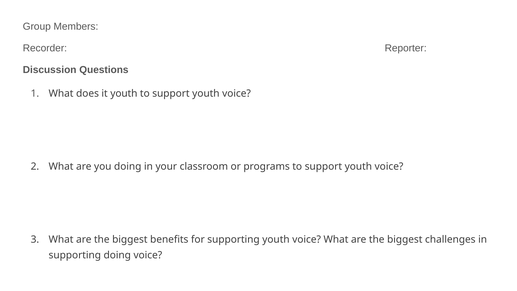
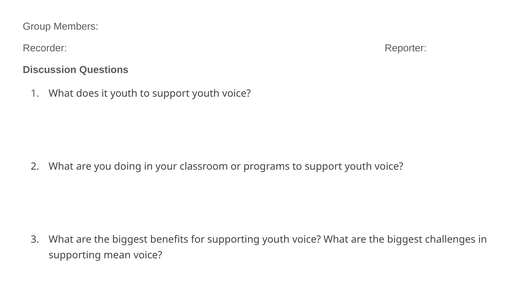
supporting doing: doing -> mean
